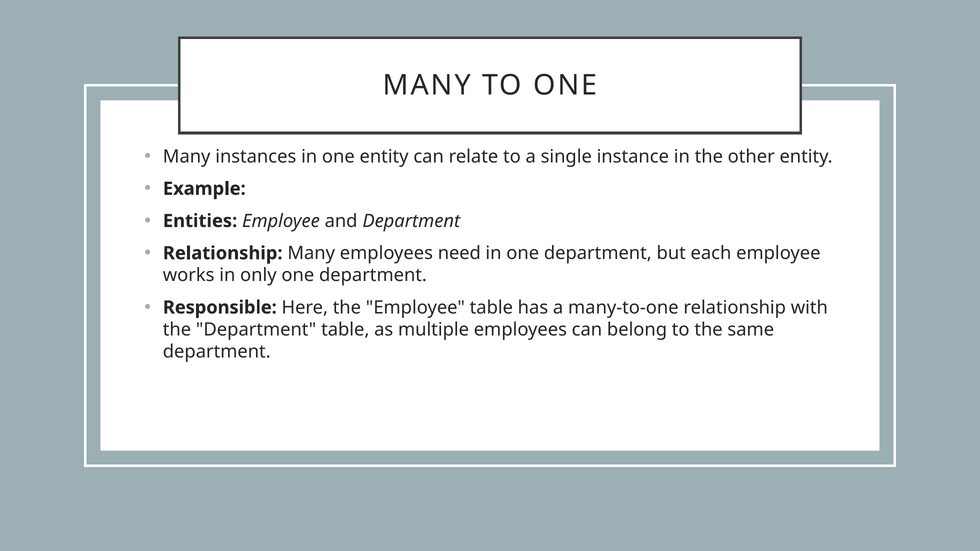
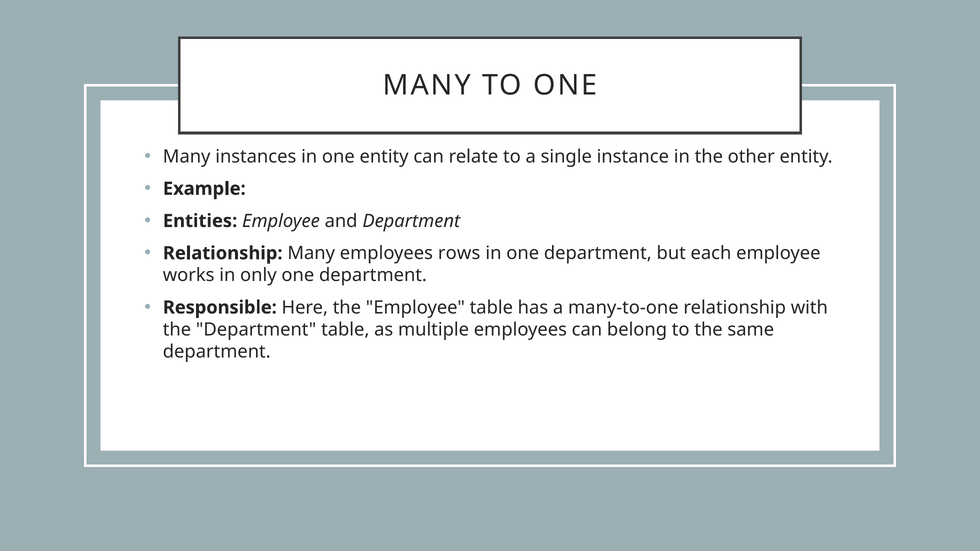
need: need -> rows
